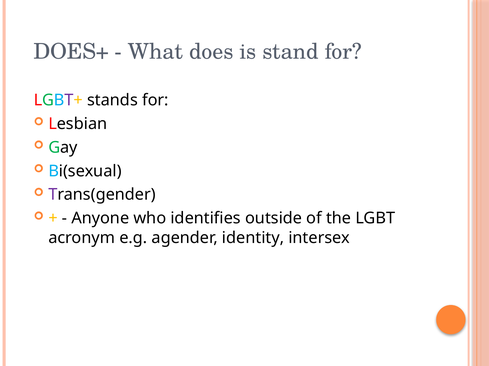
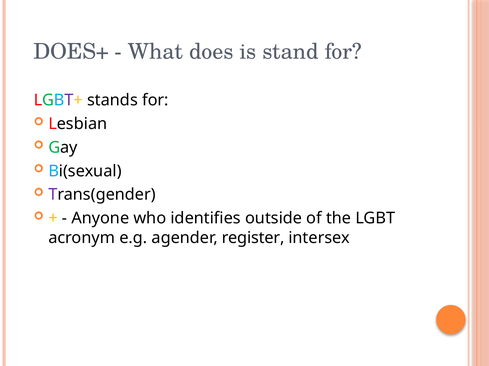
identity: identity -> register
